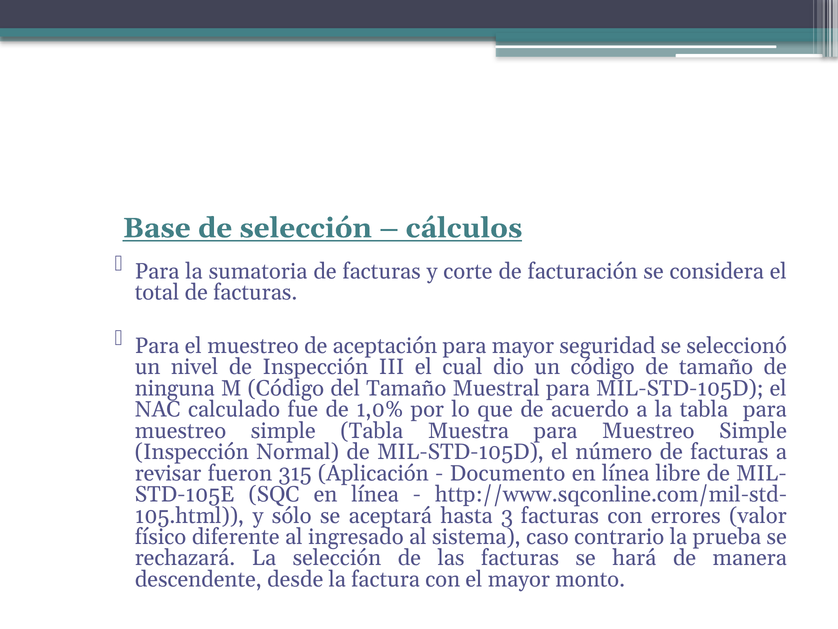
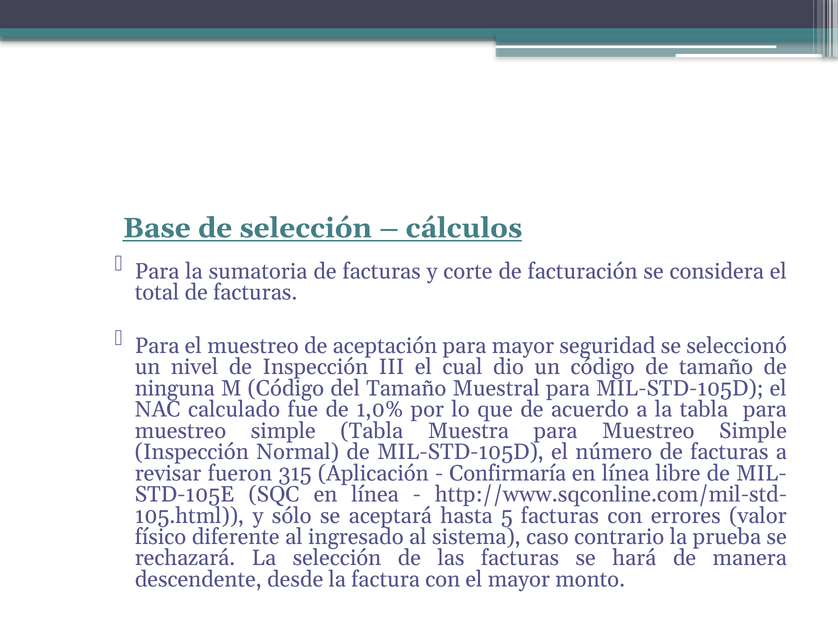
Documento: Documento -> Confirmaría
3: 3 -> 5
